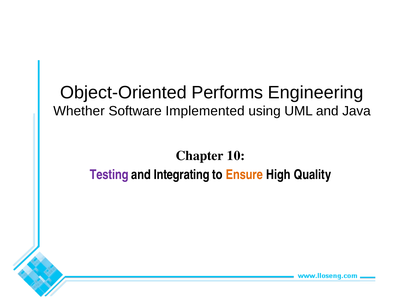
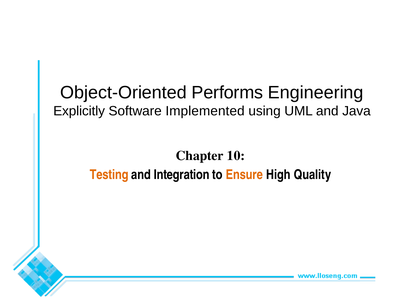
Whether: Whether -> Explicitly
Testing colour: purple -> orange
Integrating: Integrating -> Integration
